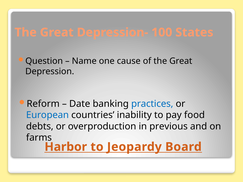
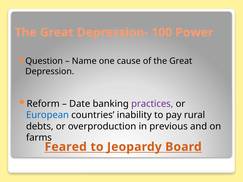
States: States -> Power
practices colour: blue -> purple
food: food -> rural
Harbor: Harbor -> Feared
